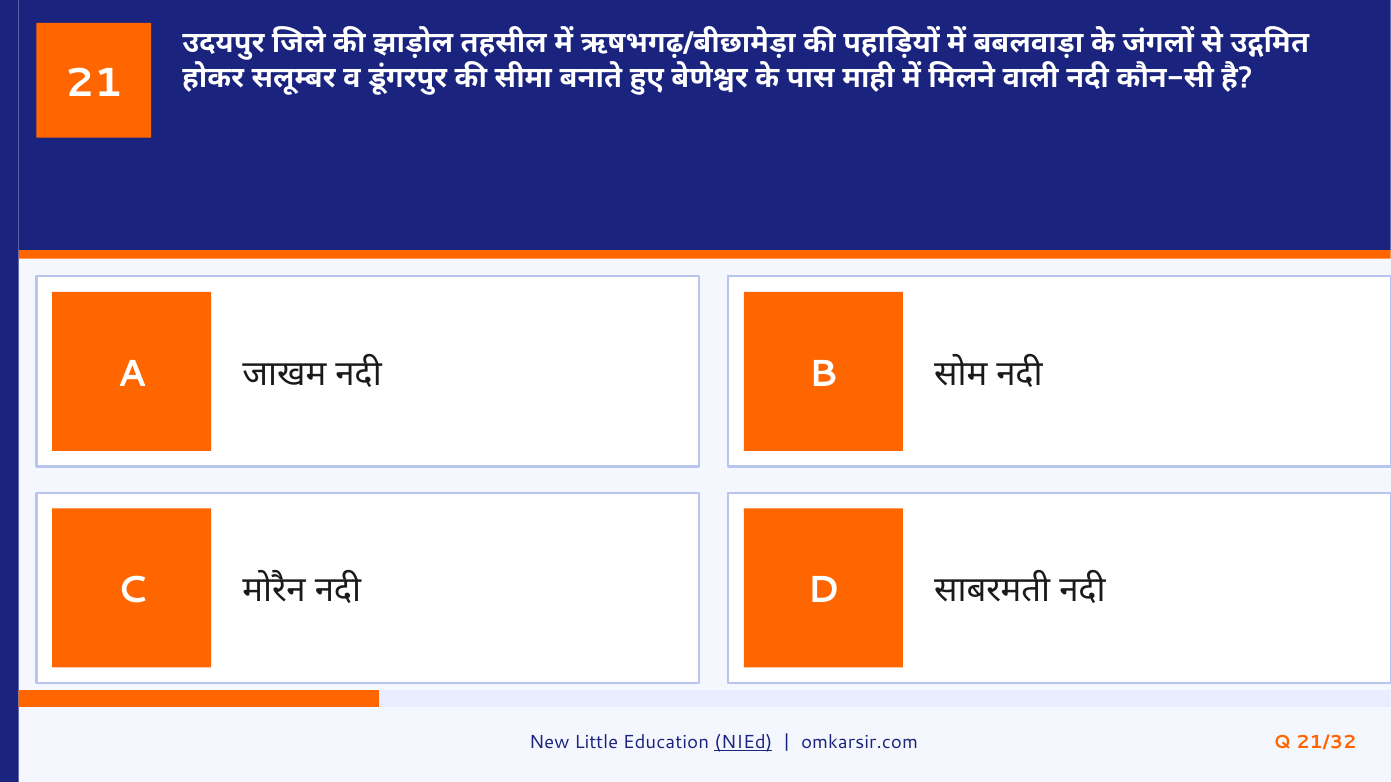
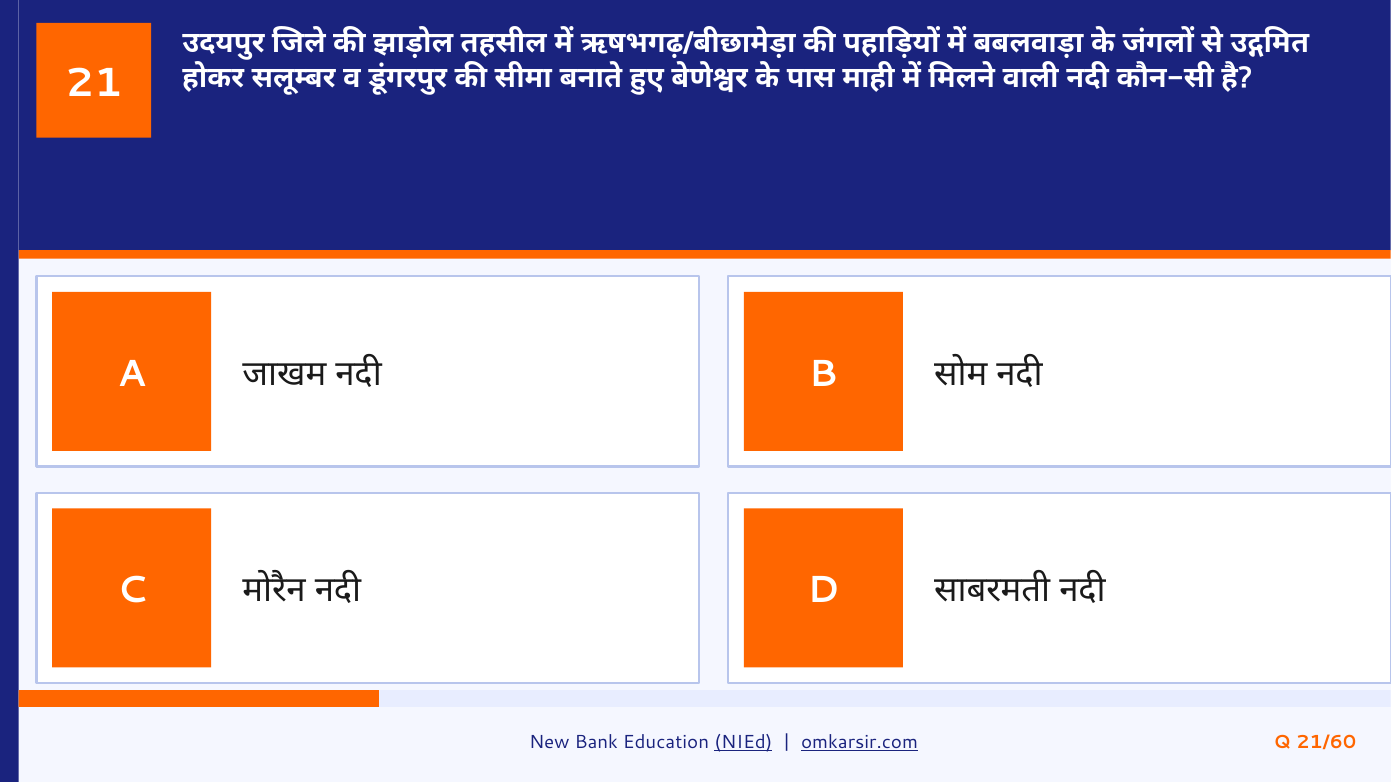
Little: Little -> Bank
omkarsir.com underline: none -> present
21/32: 21/32 -> 21/60
